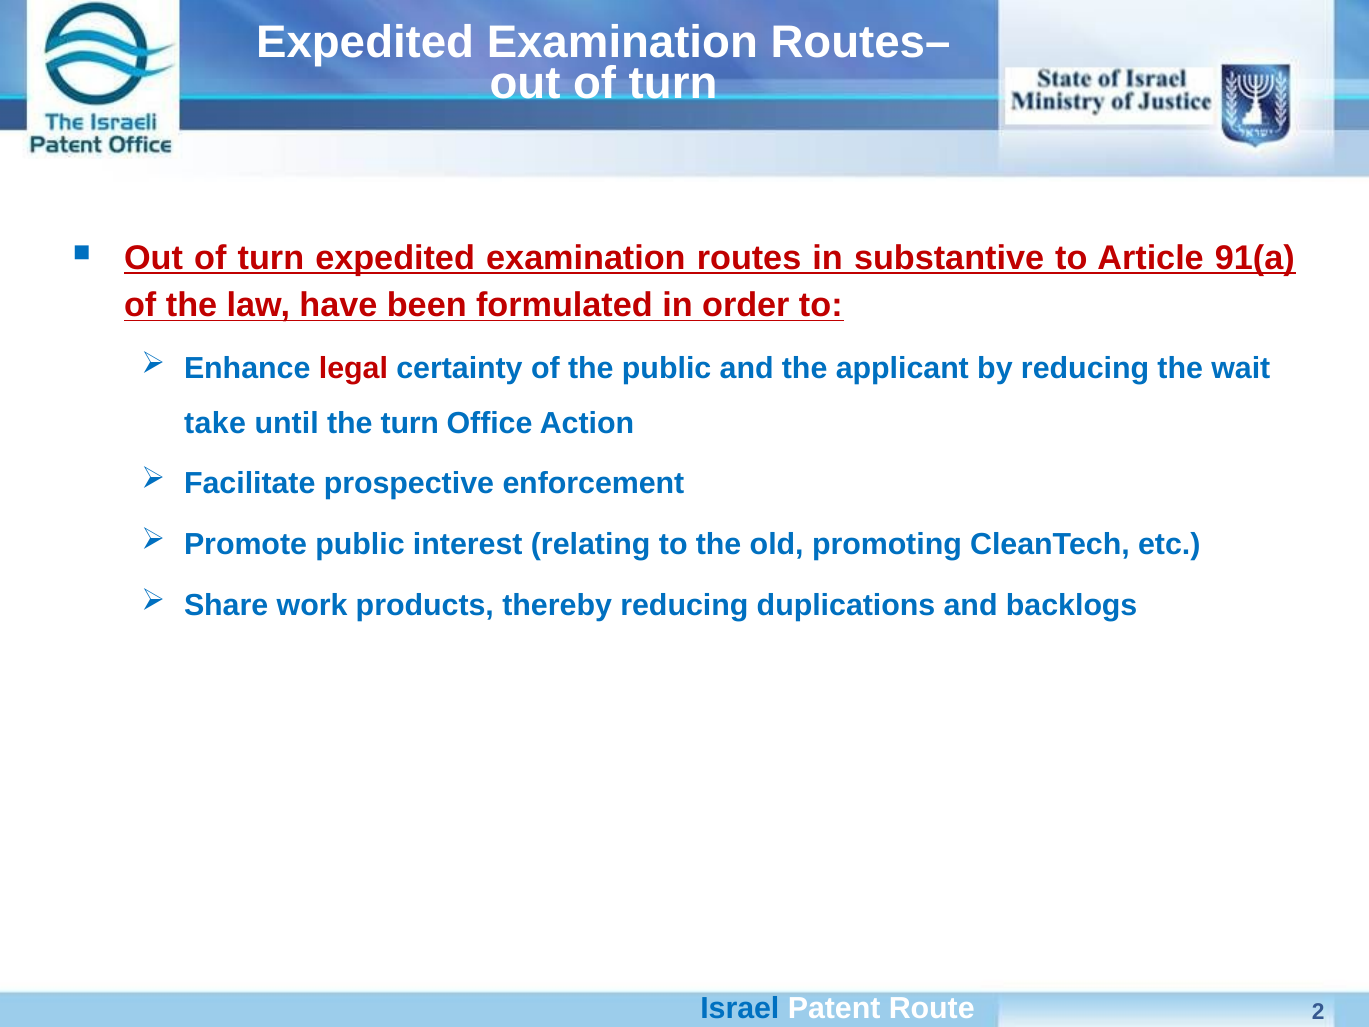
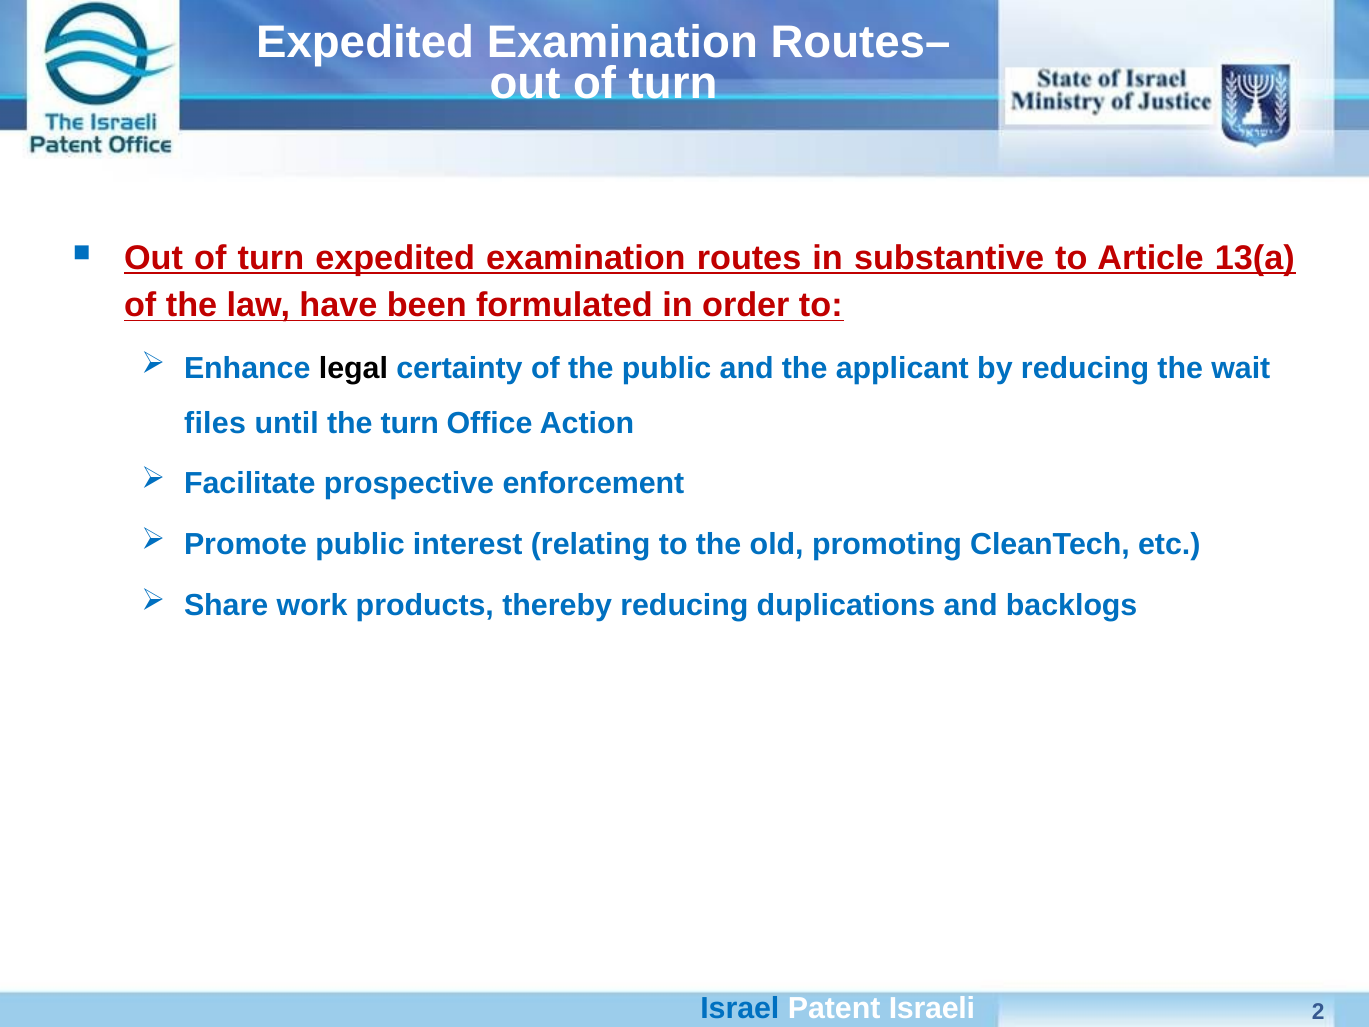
91(a: 91(a -> 13(a
legal colour: red -> black
take: take -> files
Route: Route -> Israeli
